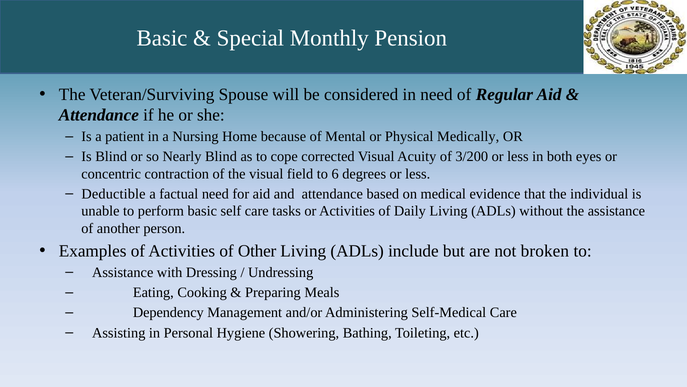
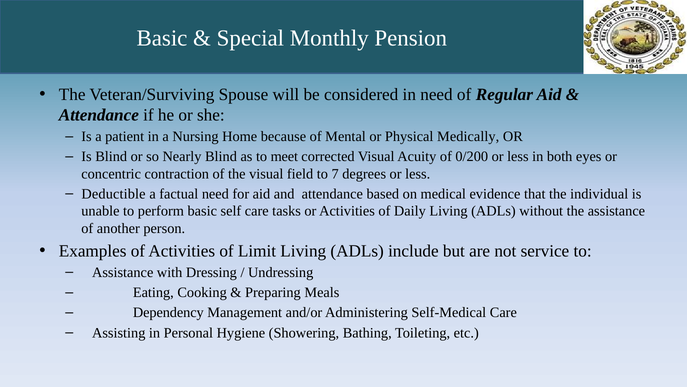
cope: cope -> meet
3/200: 3/200 -> 0/200
6: 6 -> 7
Other: Other -> Limit
broken: broken -> service
